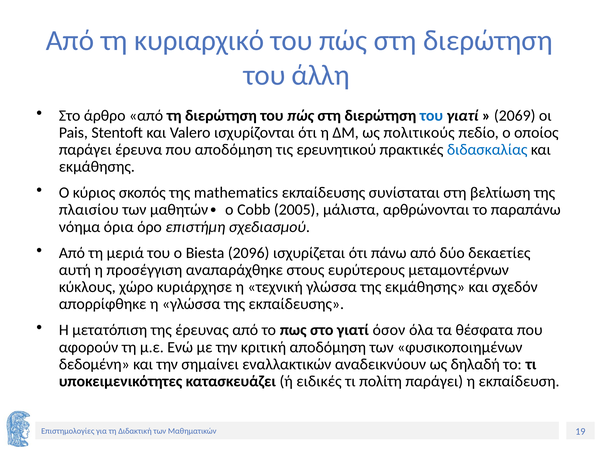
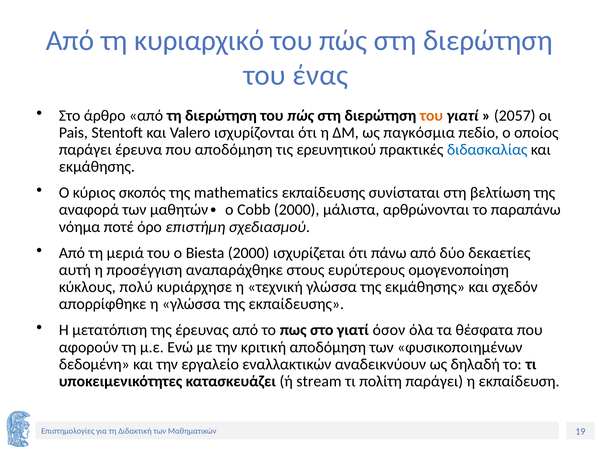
άλλη: άλλη -> ένας
του at (431, 116) colour: blue -> orange
2069: 2069 -> 2057
πολιτικούς: πολιτικούς -> παγκόσμια
Cobb 2005: 2005 -> 2000
πλαισίου: πλαισίου -> αναφορά
όρια: όρια -> ποτέ
Biesta 2096: 2096 -> 2000
μεταμοντέρνων: μεταμοντέρνων -> ομογενοποίηση
χώρο: χώρο -> πολύ
σημαίνει: σημαίνει -> εργαλείο
ειδικές: ειδικές -> stream
